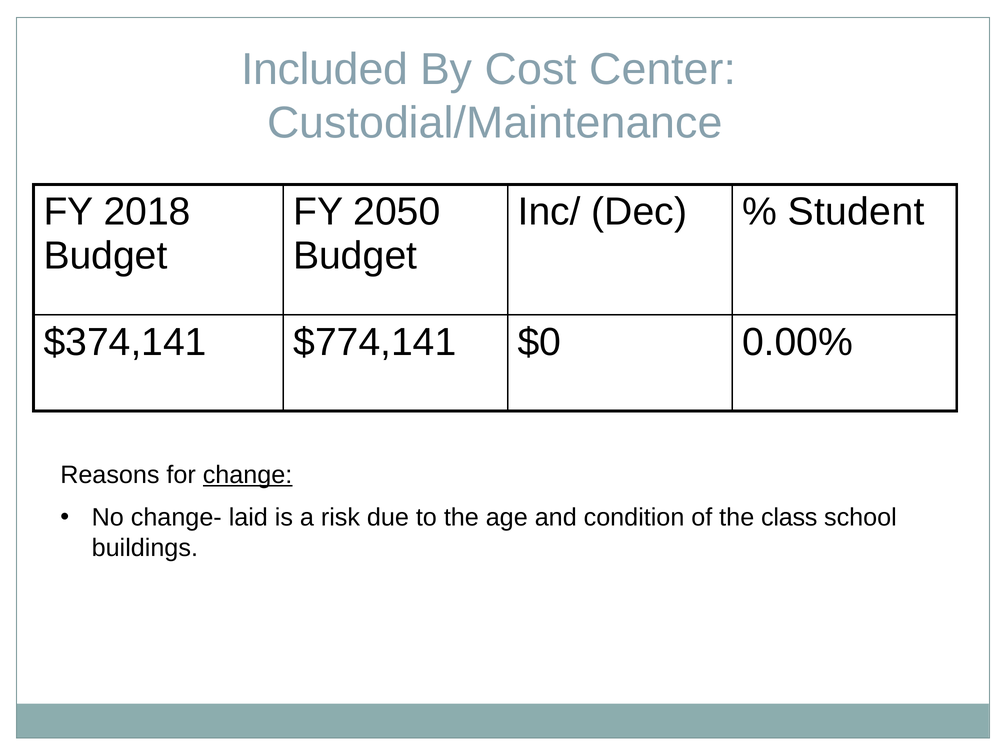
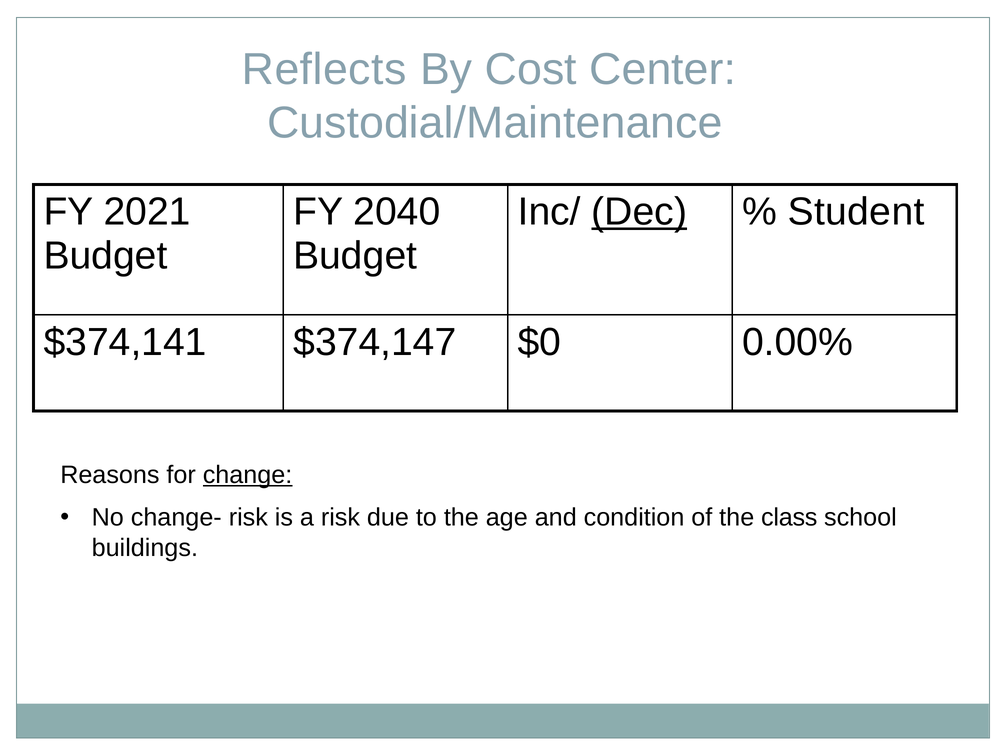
Included: Included -> Reflects
2018: 2018 -> 2021
2050: 2050 -> 2040
Dec underline: none -> present
$774,141: $774,141 -> $374,147
change- laid: laid -> risk
